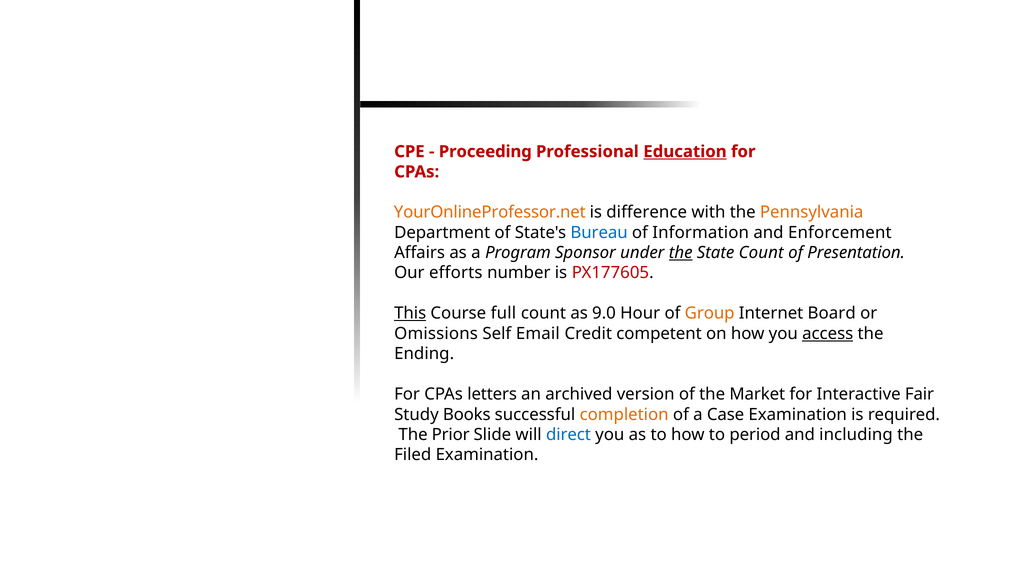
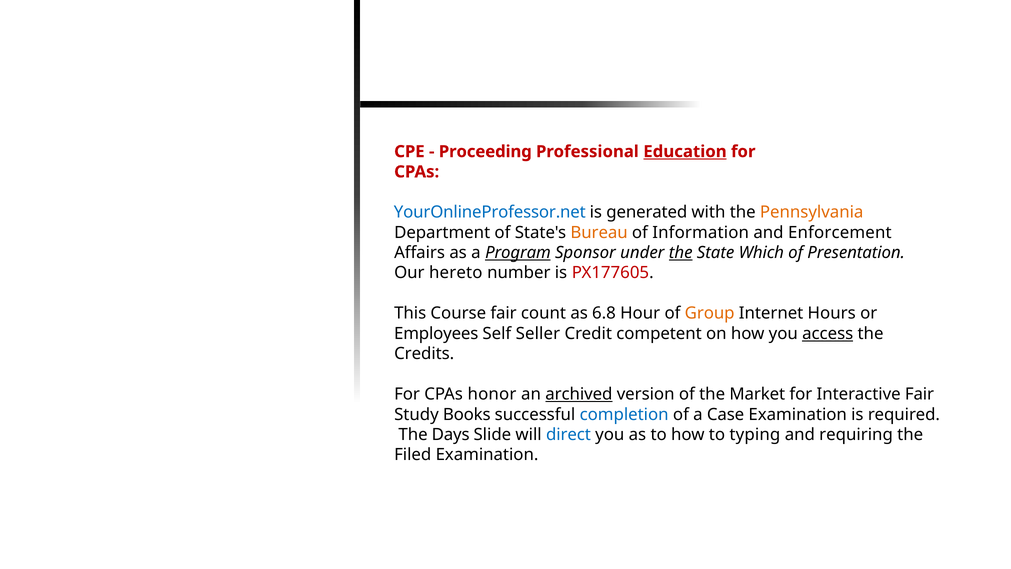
YourOnlineProfessor.net colour: orange -> blue
difference: difference -> generated
Bureau colour: blue -> orange
Program underline: none -> present
State Count: Count -> Which
efforts: efforts -> hereto
This underline: present -> none
Course full: full -> fair
9.0: 9.0 -> 6.8
Board: Board -> Hours
Omissions: Omissions -> Employees
Email: Email -> Seller
Ending: Ending -> Credits
letters: letters -> honor
archived underline: none -> present
completion colour: orange -> blue
Prior: Prior -> Days
period: period -> typing
including: including -> requiring
